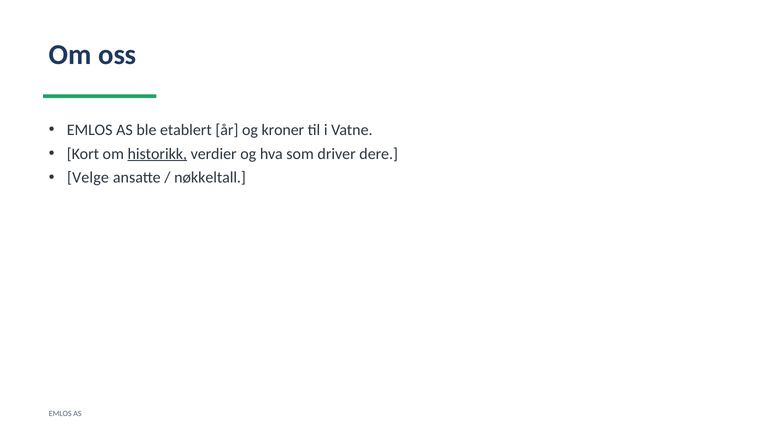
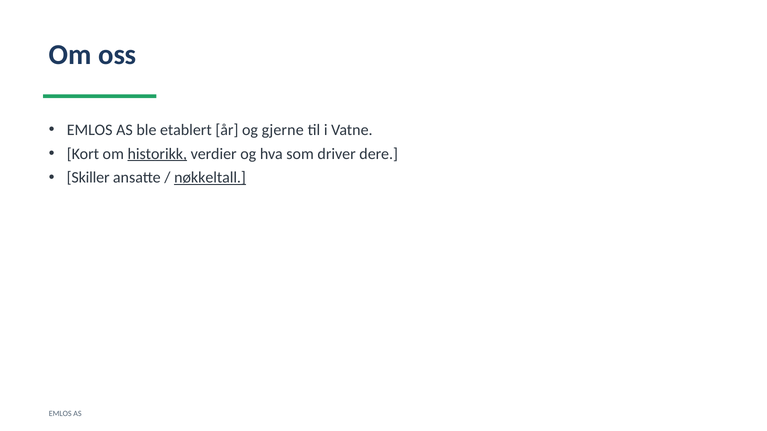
kroner: kroner -> gjerne
Velge: Velge -> Skiller
nøkkeltall underline: none -> present
